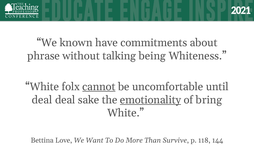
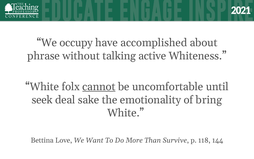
known: known -> occupy
commitments: commitments -> accomplished
being: being -> active
deal at (42, 100): deal -> seek
emotionality underline: present -> none
